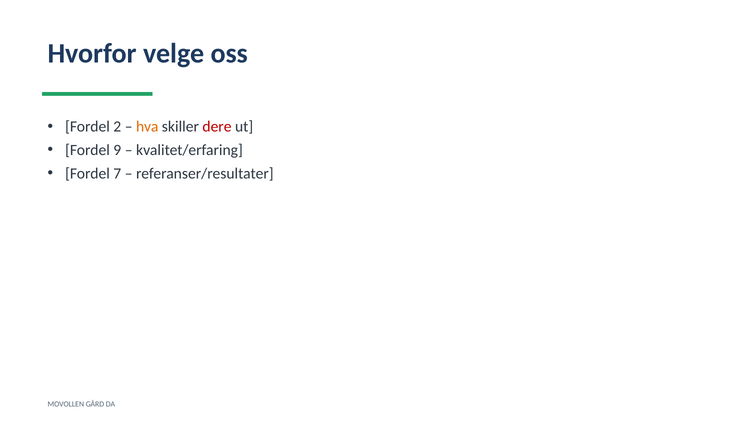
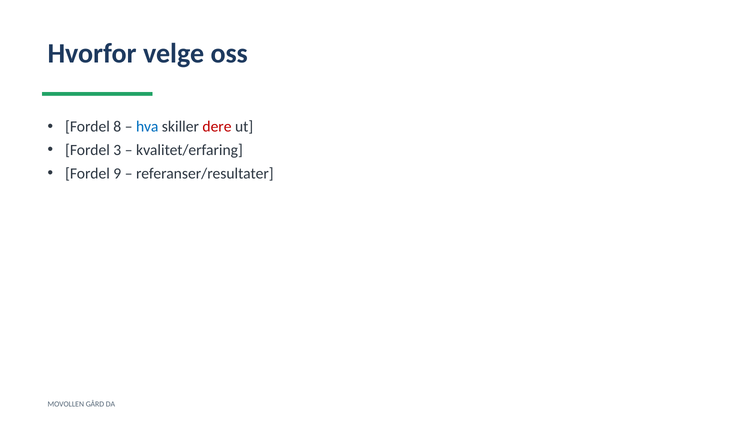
2: 2 -> 8
hva colour: orange -> blue
9: 9 -> 3
7: 7 -> 9
